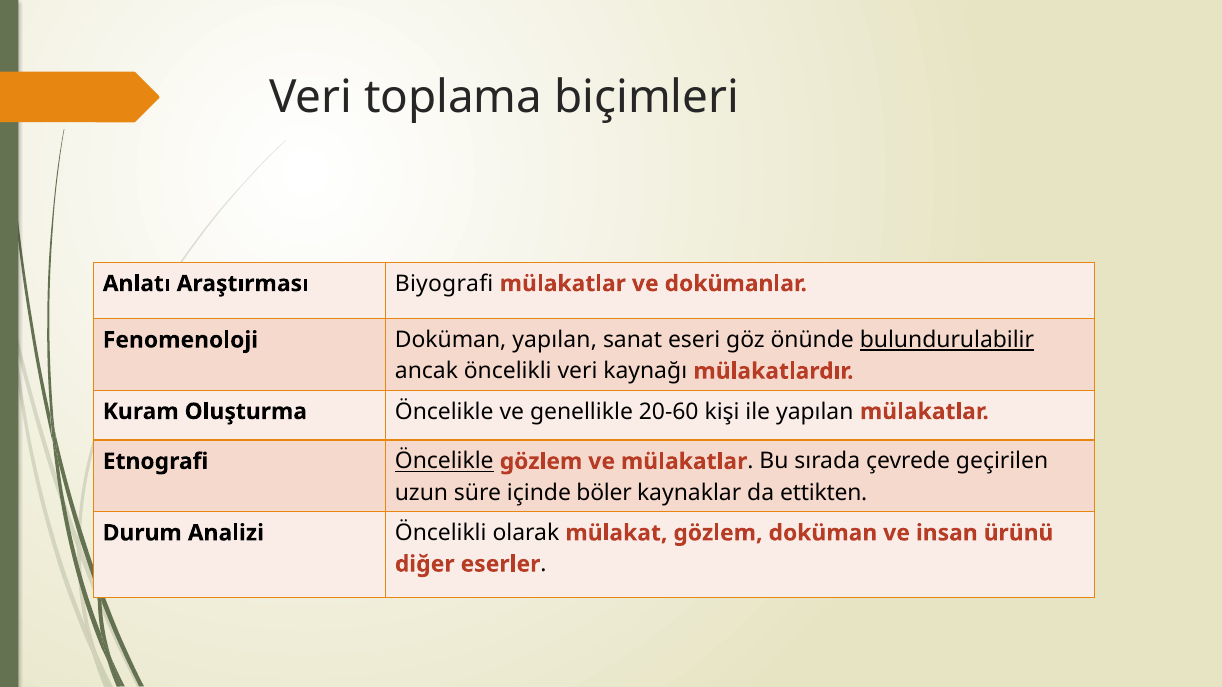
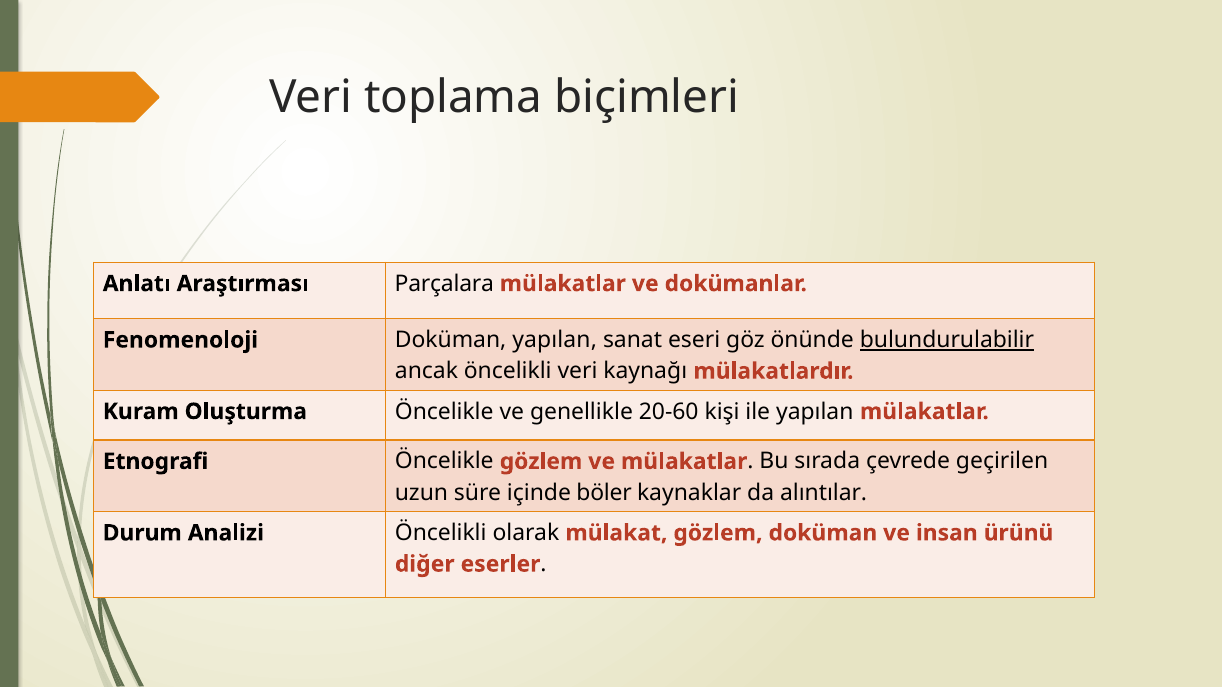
Biyografi: Biyografi -> Parçalara
Öncelikle at (444, 462) underline: present -> none
ettikten: ettikten -> alıntılar
